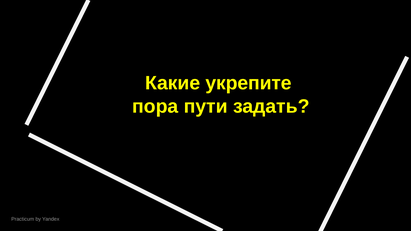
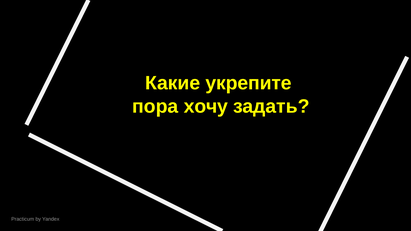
пути: пути -> хочу
